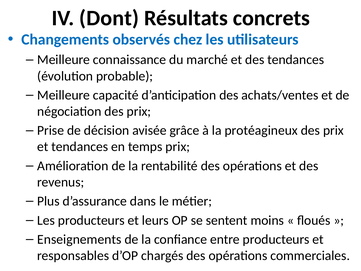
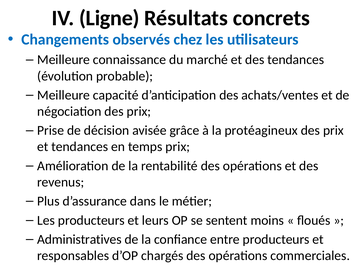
Dont: Dont -> Ligne
Enseignements: Enseignements -> Administratives
